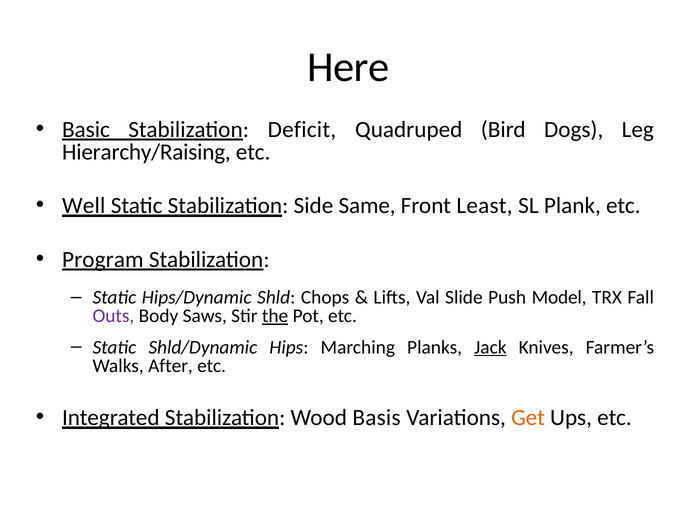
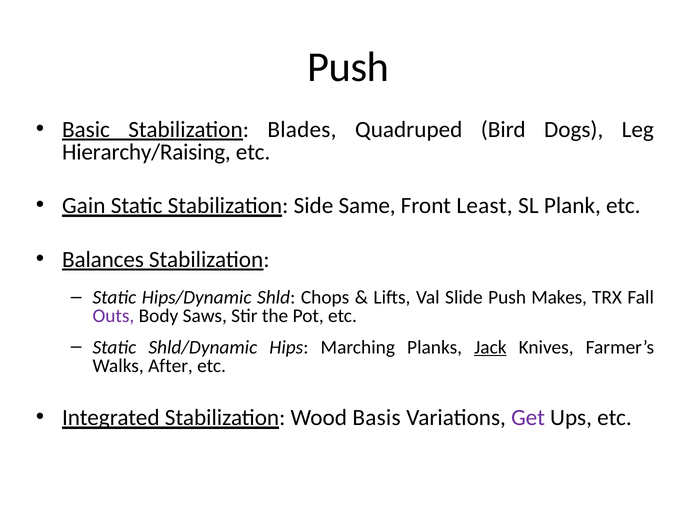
Here at (348, 67): Here -> Push
Deficit: Deficit -> Blades
Well: Well -> Gain
Program: Program -> Balances
Model: Model -> Makes
the underline: present -> none
Get colour: orange -> purple
